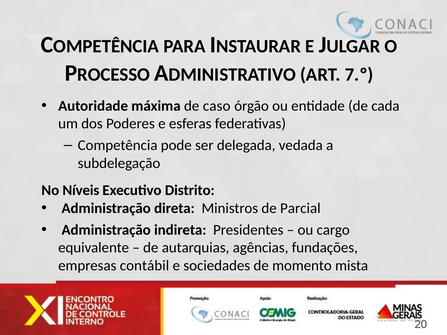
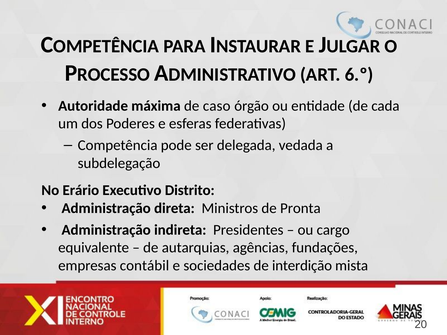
7.º: 7.º -> 6.º
Níveis: Níveis -> Erário
Parcial: Parcial -> Pronta
momento: momento -> interdição
